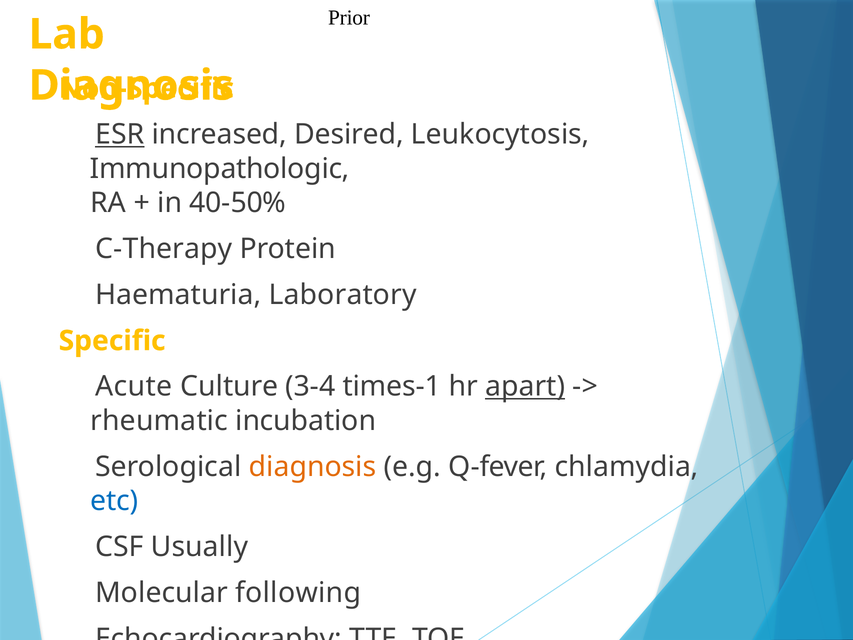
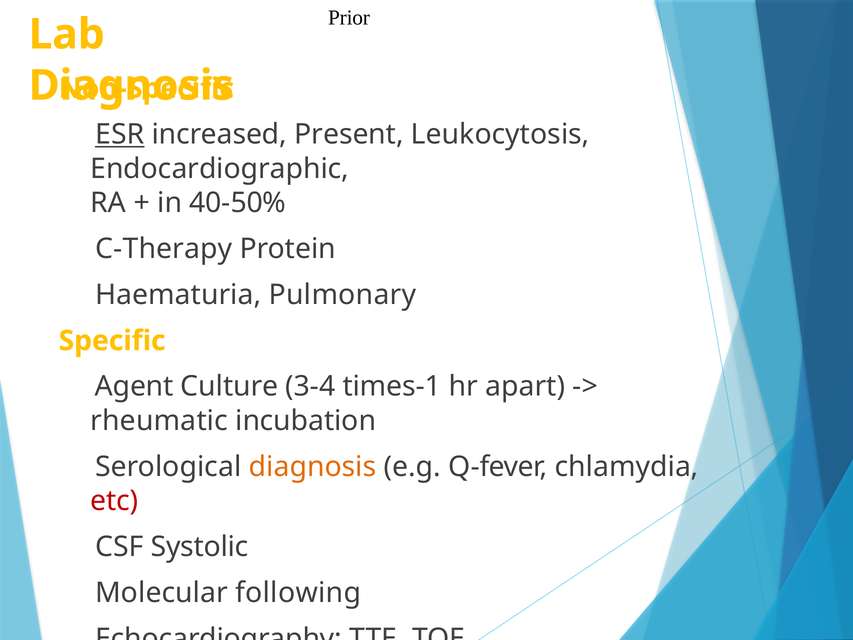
Desired: Desired -> Present
Immunopathologic: Immunopathologic -> Endocardiographic
Laboratory: Laboratory -> Pulmonary
Acute: Acute -> Agent
apart underline: present -> none
etc colour: blue -> red
Usually: Usually -> Systolic
